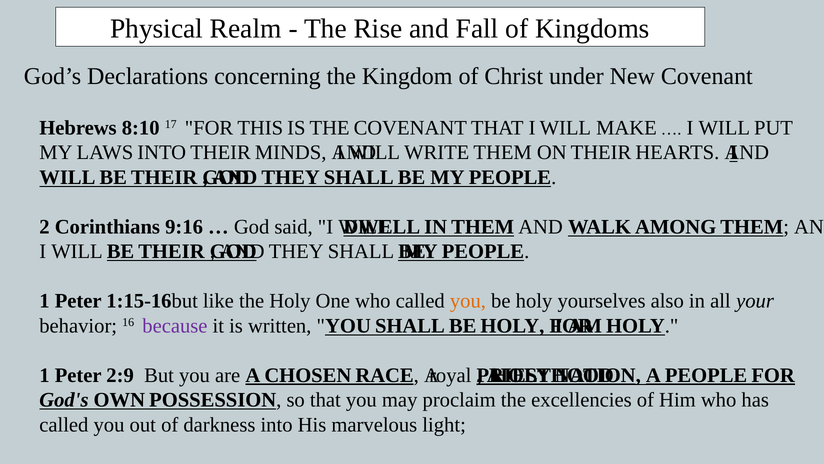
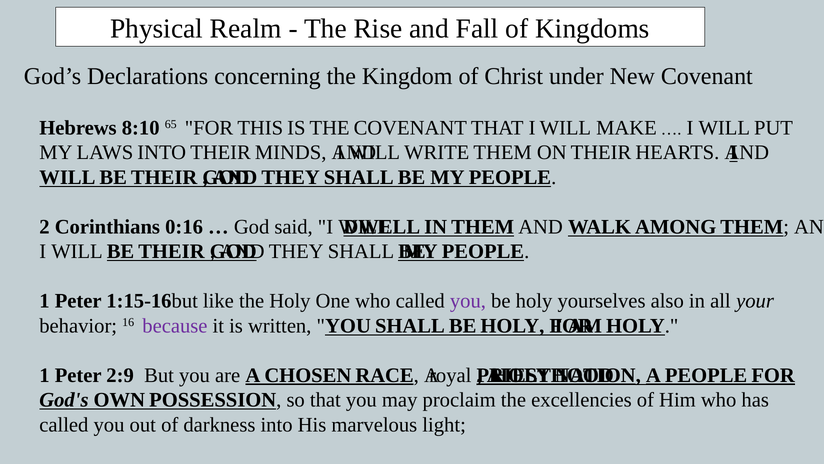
17: 17 -> 65
9:16: 9:16 -> 0:16
you at (468, 301) colour: orange -> purple
